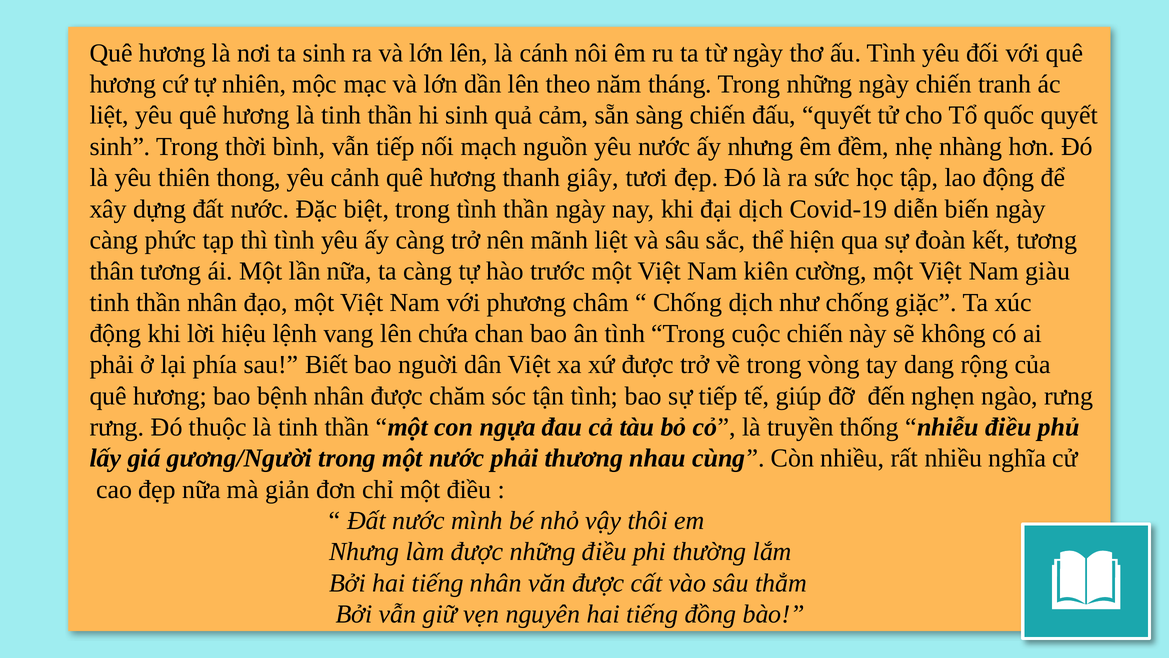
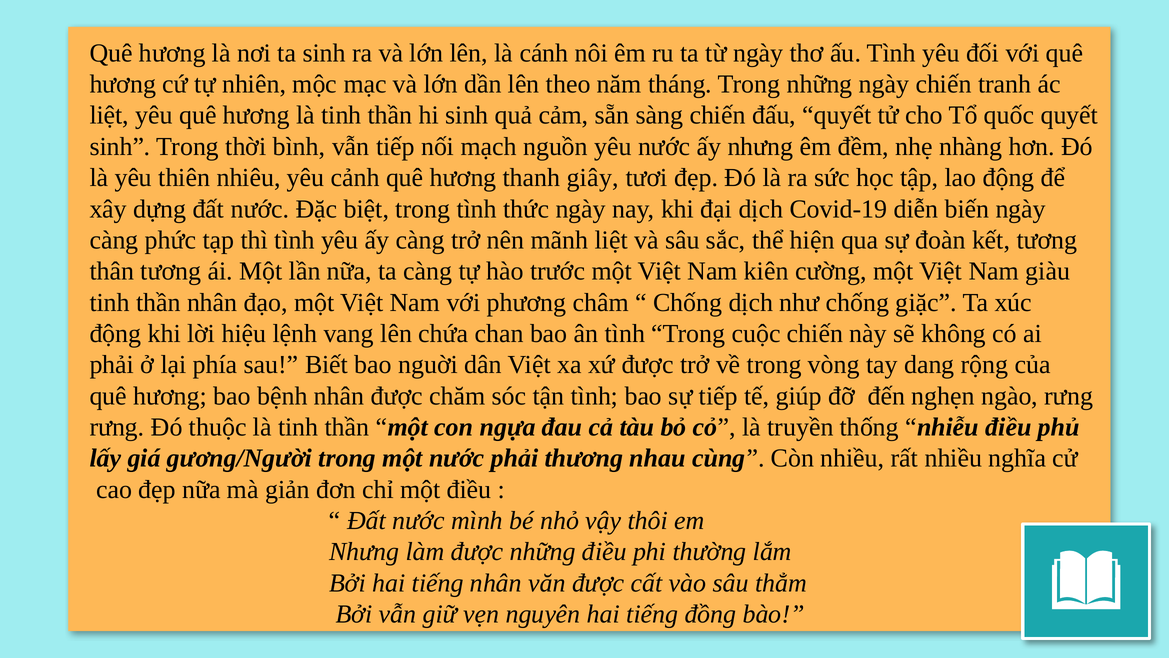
thong: thong -> nhiêu
tình thần: thần -> thức
